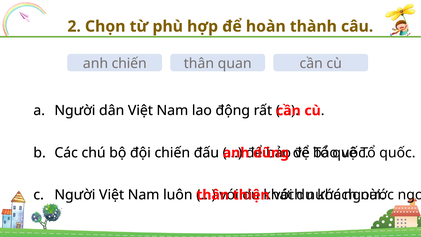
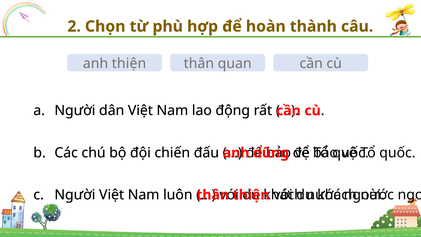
anh chiến: chiến -> thiện
